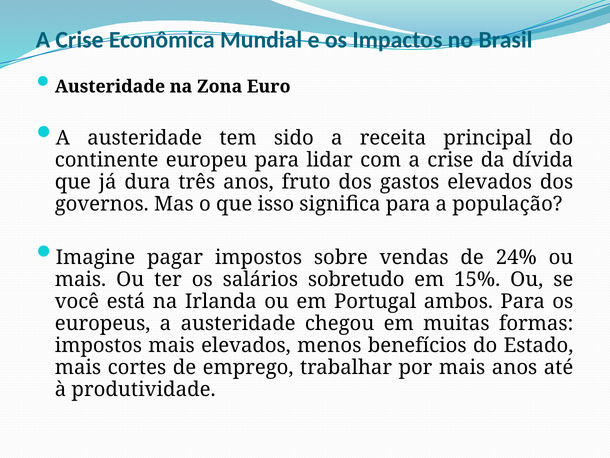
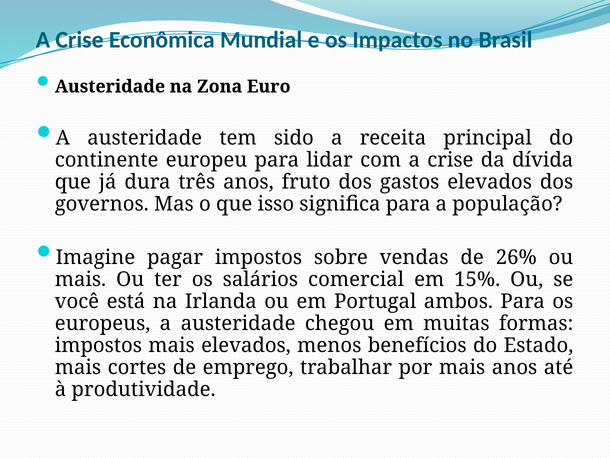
24%: 24% -> 26%
sobretudo: sobretudo -> comercial
